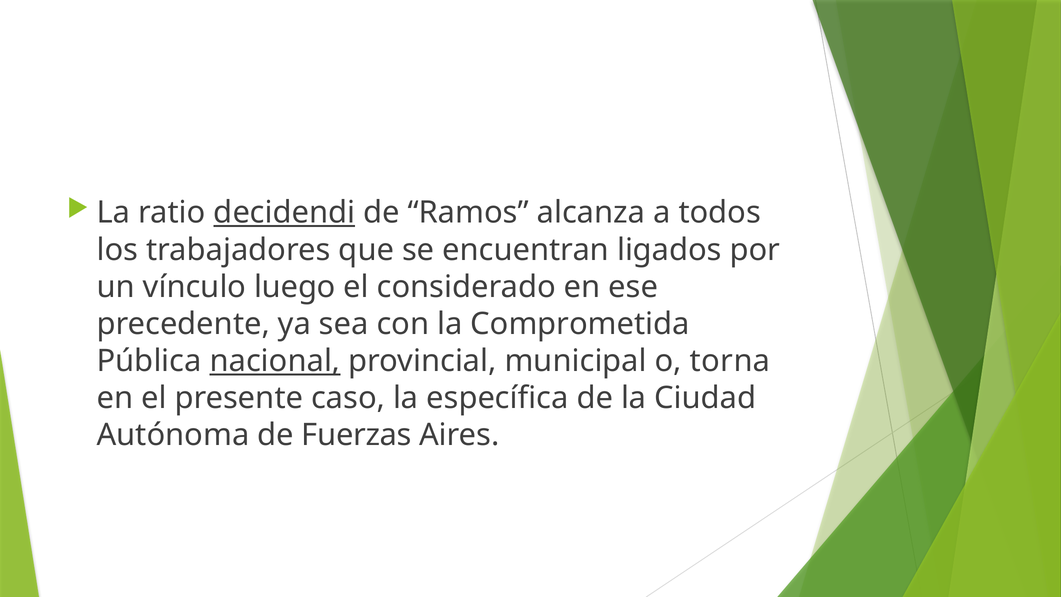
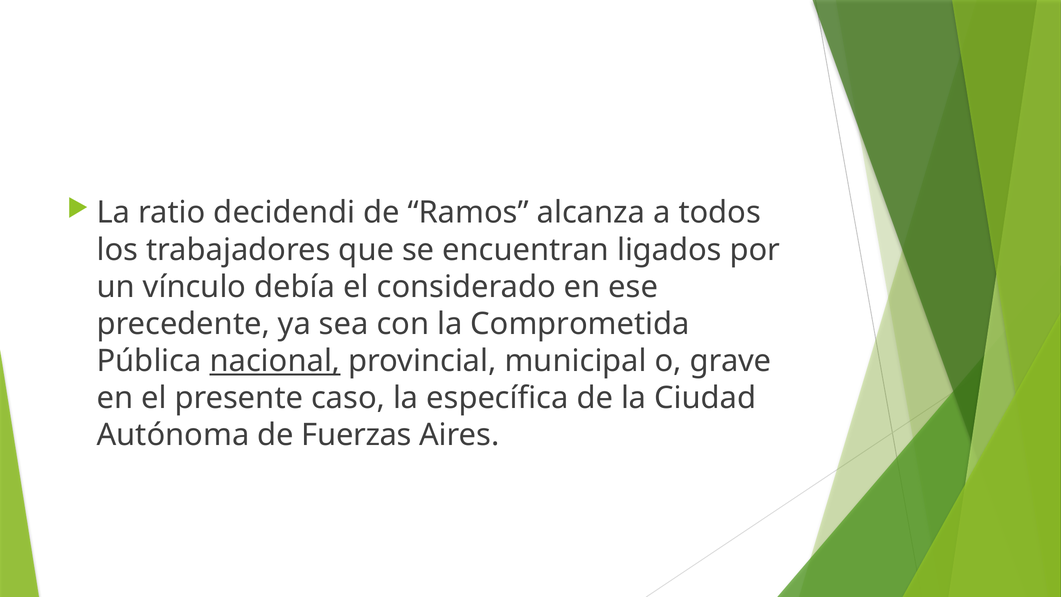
decidendi underline: present -> none
luego: luego -> debía
torna: torna -> grave
